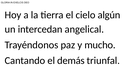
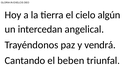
mucho: mucho -> vendrá
demás: demás -> beben
